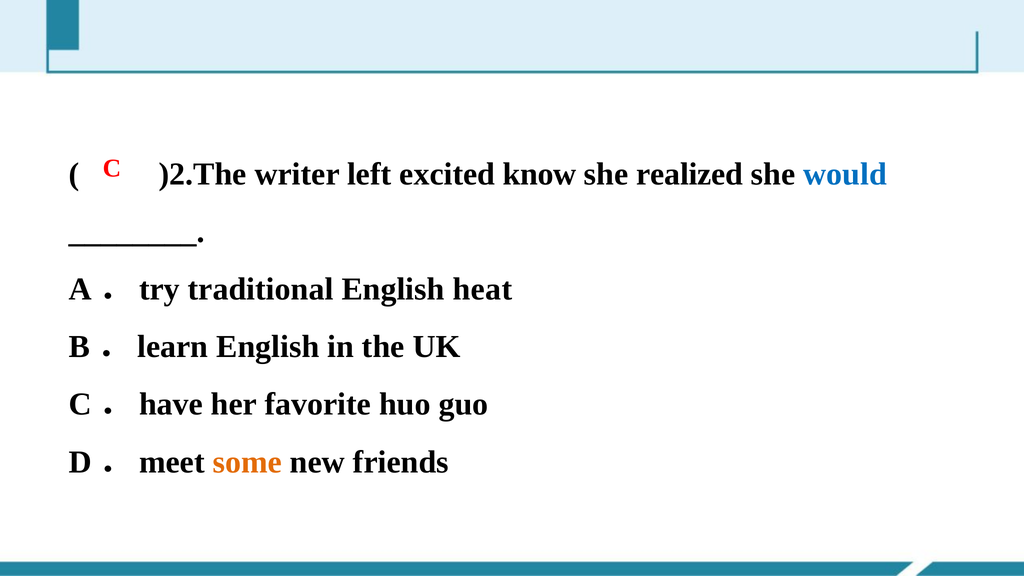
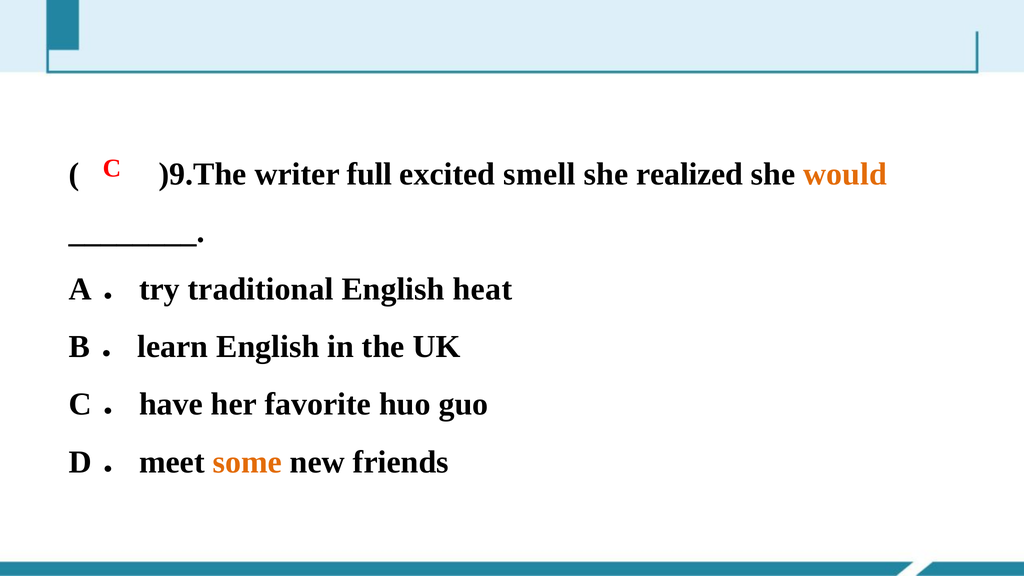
)2.The: )2.The -> )9.The
left: left -> full
know: know -> smell
would colour: blue -> orange
